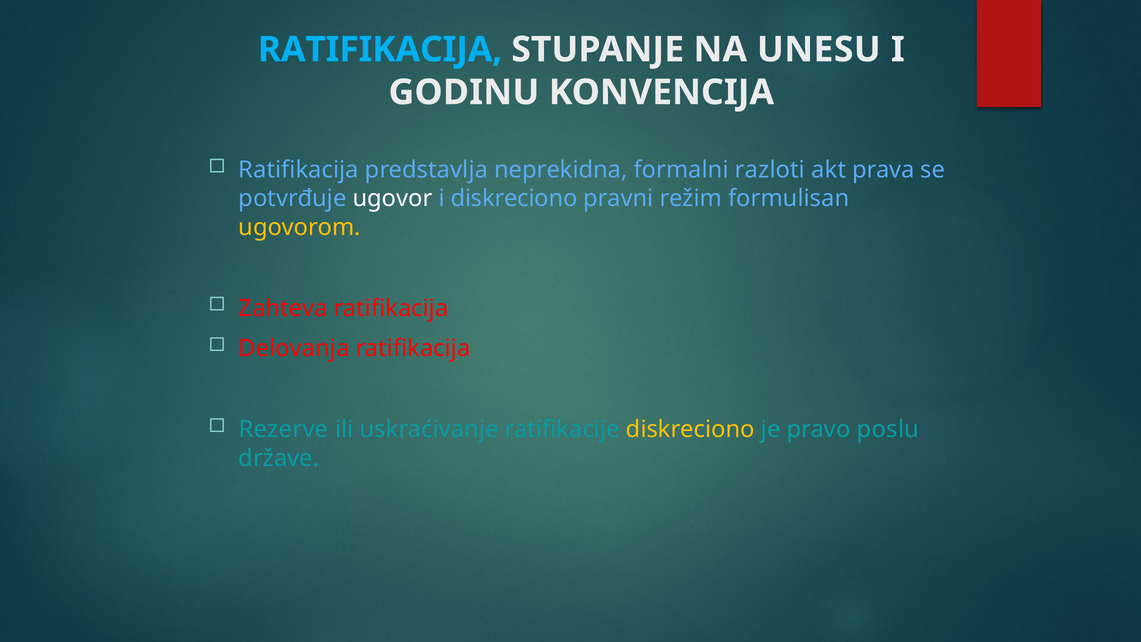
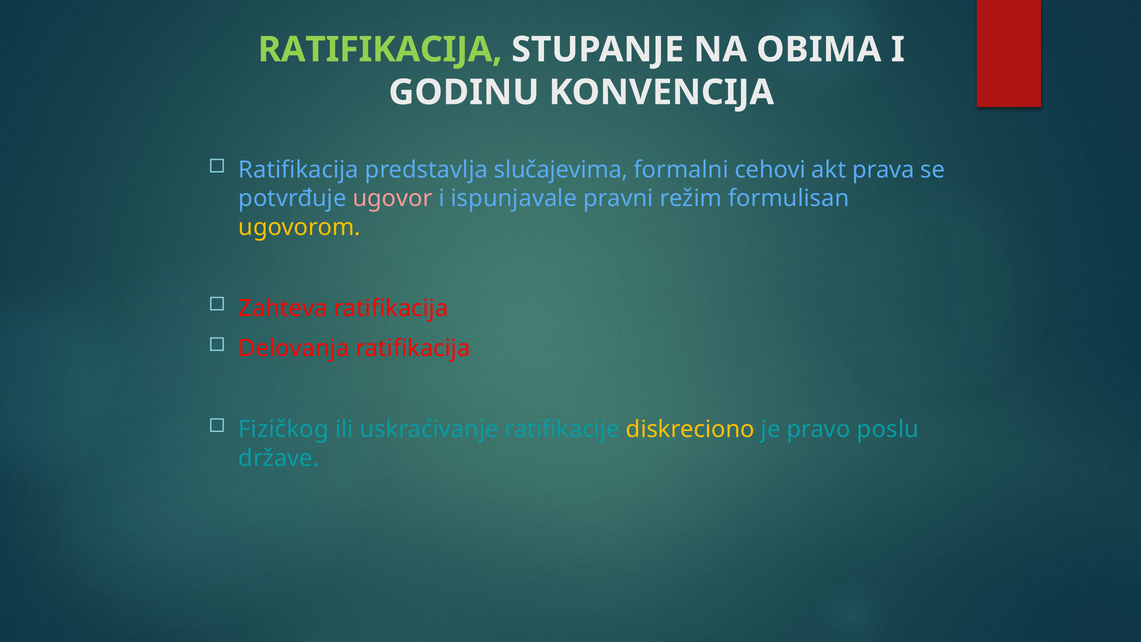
RATIFIKACIJA at (380, 50) colour: light blue -> light green
UNESU: UNESU -> OBIMA
neprekidna: neprekidna -> slučajevima
razloti: razloti -> cehovi
ugovor colour: white -> pink
i diskreciono: diskreciono -> ispunjavale
Rezerve: Rezerve -> Fizičkog
